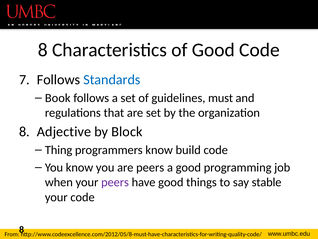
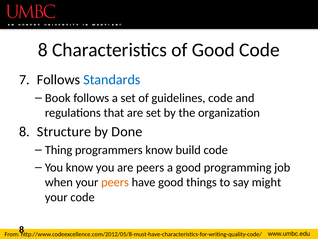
guidelines must: must -> code
Adjective: Adjective -> Structure
Block: Block -> Done
peers at (115, 182) colour: purple -> orange
stable: stable -> might
